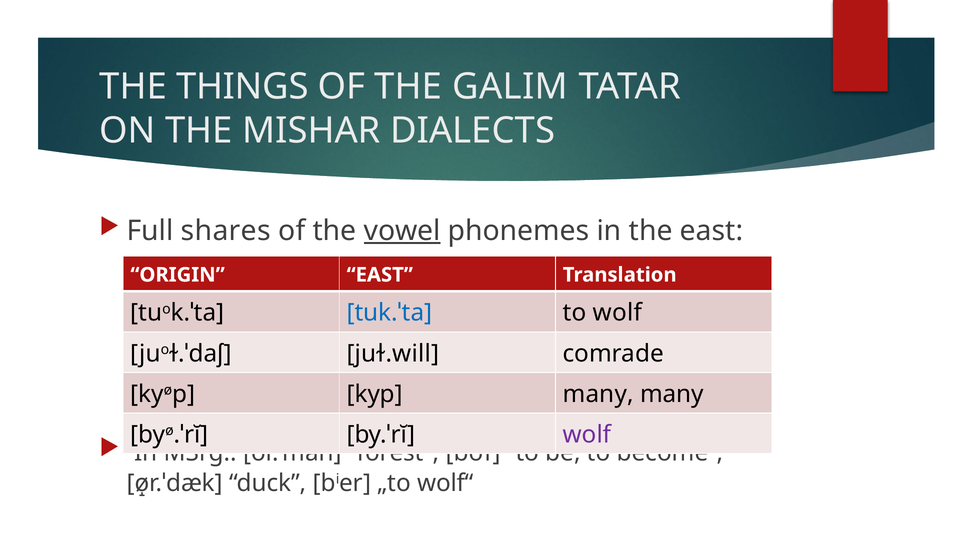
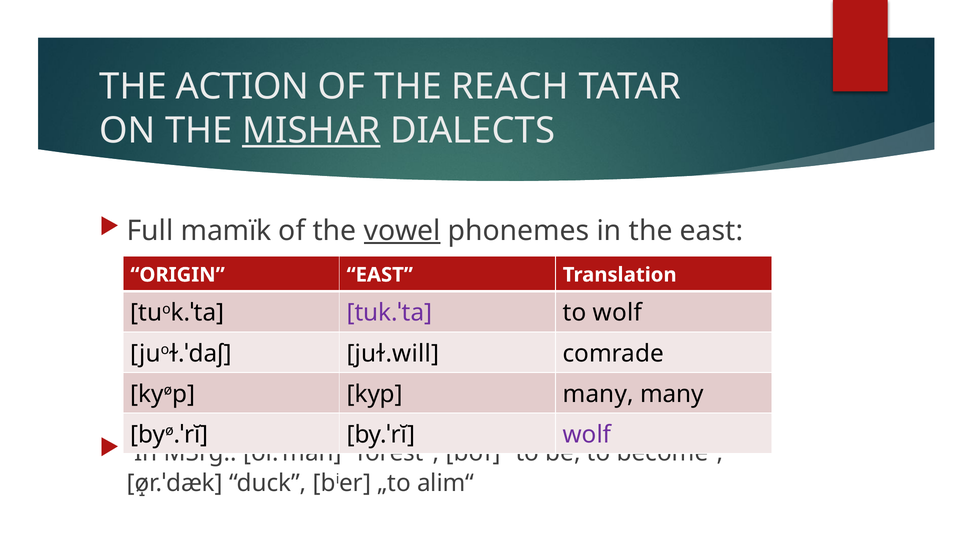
THINGS: THINGS -> ACTION
GALIM: GALIM -> REACH
MISHAR underline: none -> present
shares: shares -> mamïk
tuk.ˈta colour: blue -> purple
wolf“: wolf“ -> alim“
